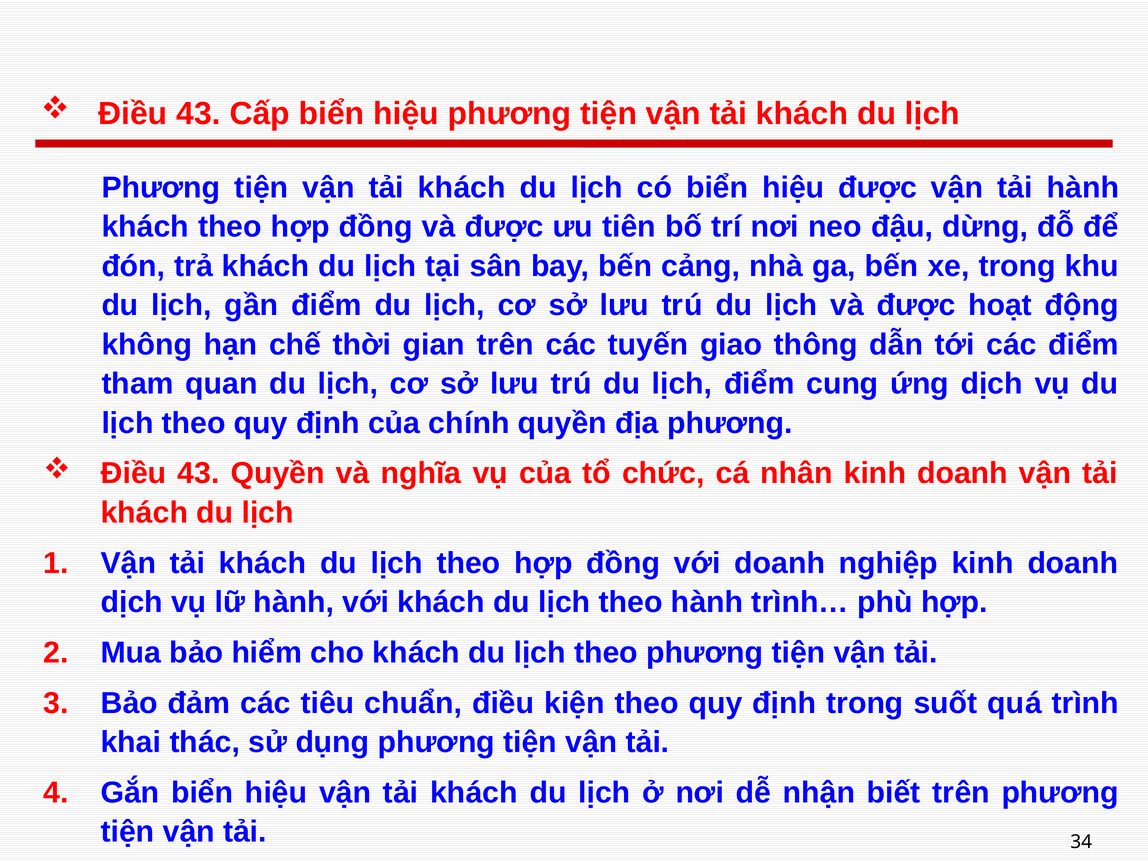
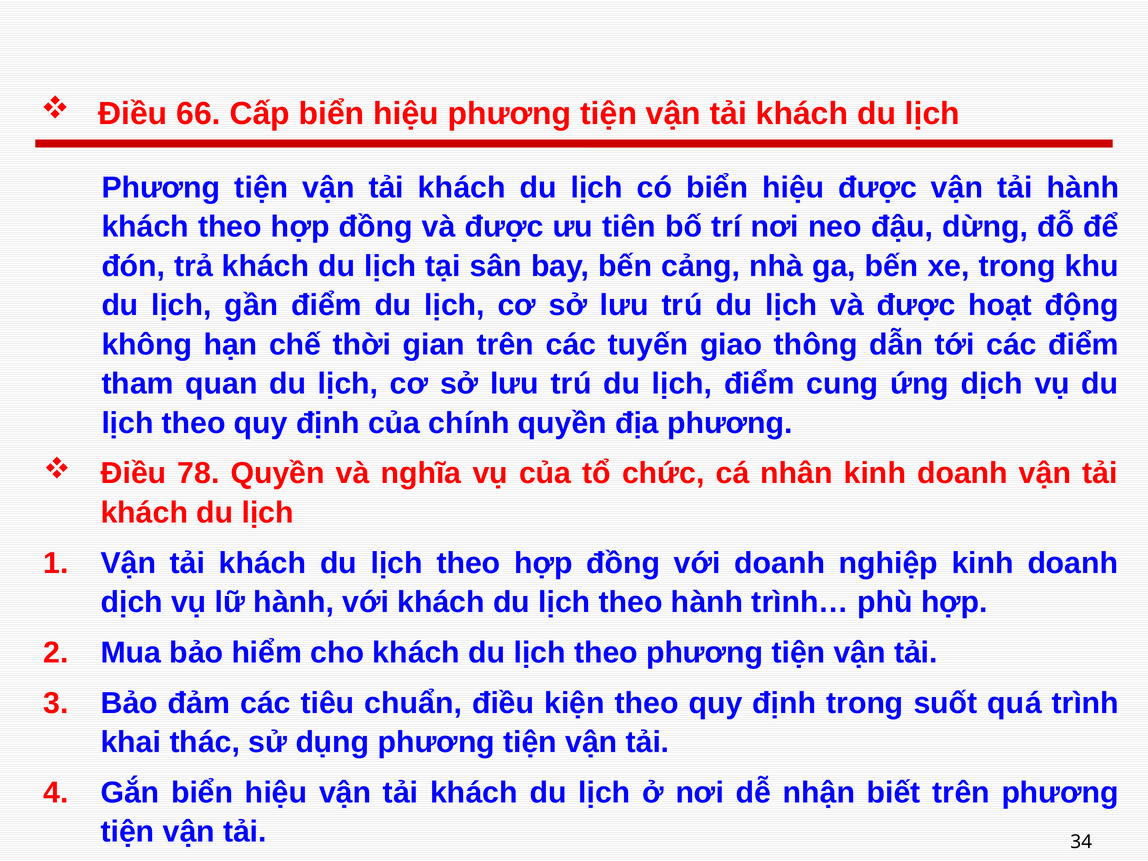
43 at (199, 114): 43 -> 66
43 at (198, 473): 43 -> 78
